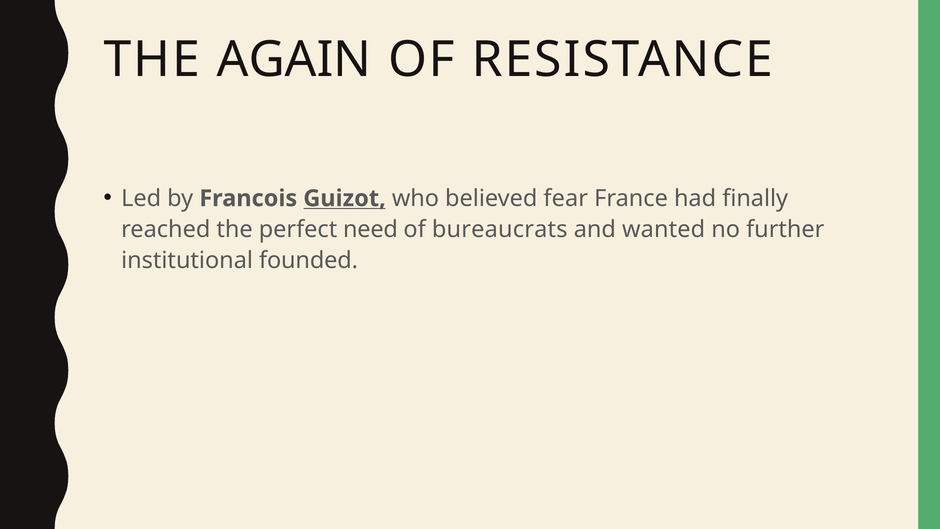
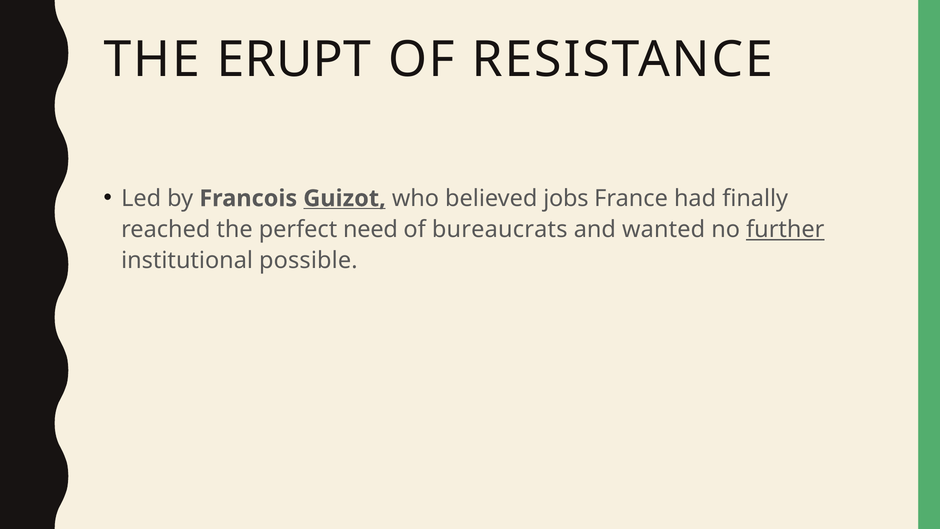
AGAIN: AGAIN -> ERUPT
fear: fear -> jobs
further underline: none -> present
founded: founded -> possible
